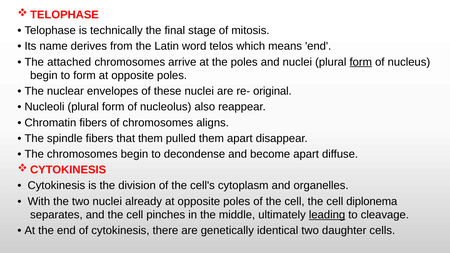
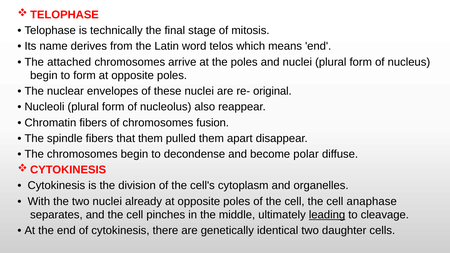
form at (361, 62) underline: present -> none
aligns: aligns -> fusion
become apart: apart -> polar
diplonema: diplonema -> anaphase
